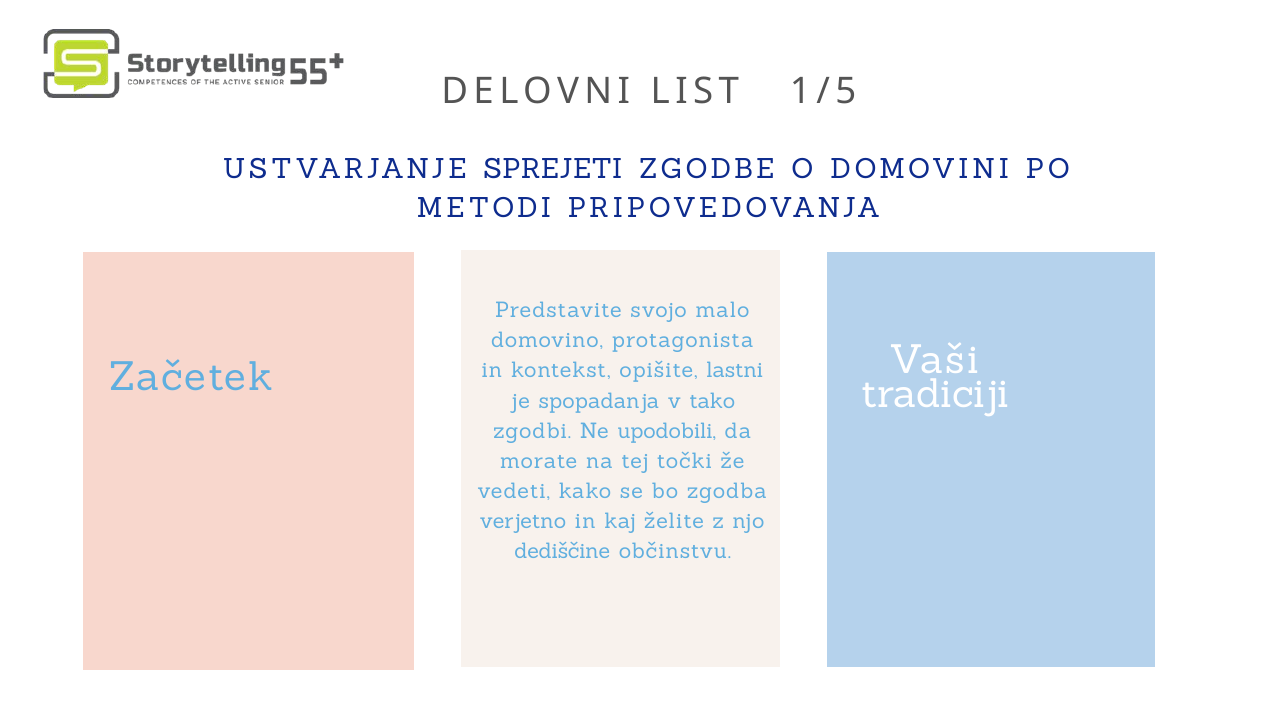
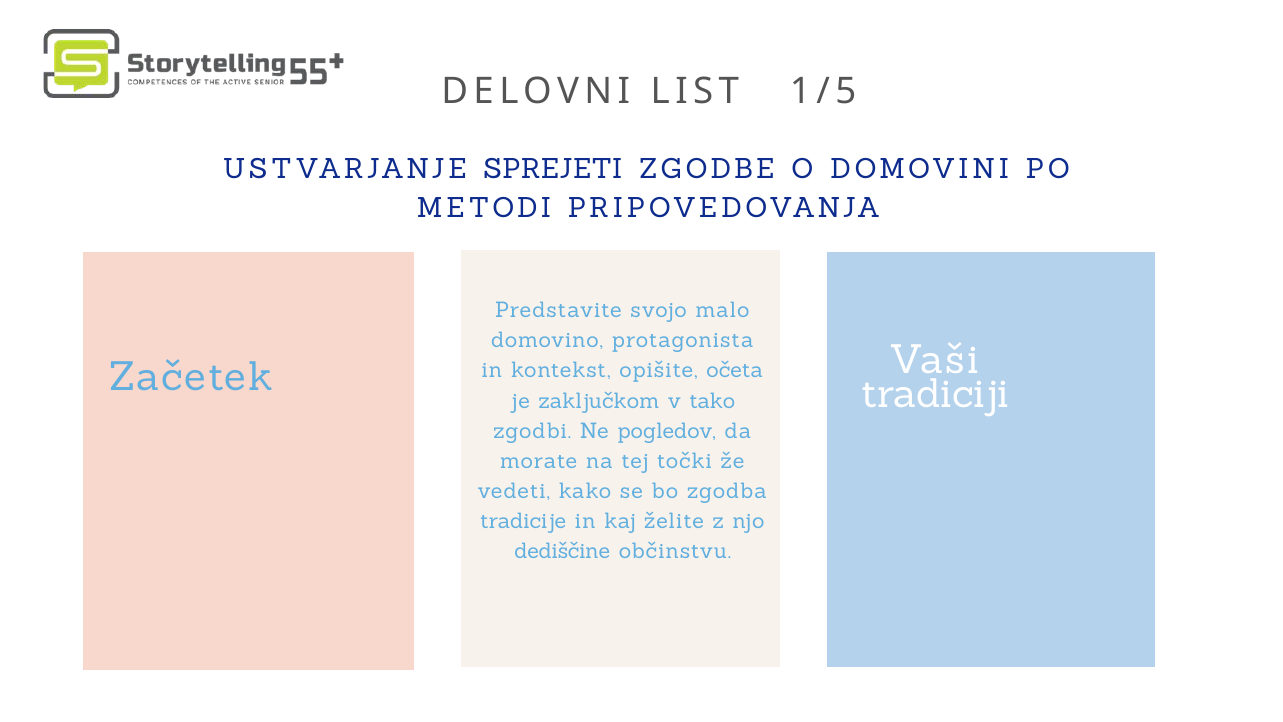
lastni: lastni -> očeta
spopadanja: spopadanja -> zaključkom
upodobili: upodobili -> pogledov
verjetno: verjetno -> tradicije
